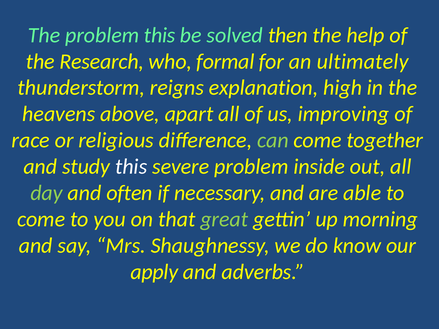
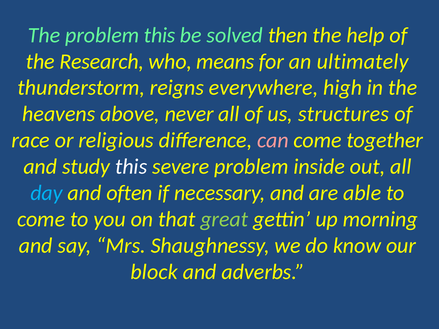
formal: formal -> means
explanation: explanation -> everywhere
apart: apart -> never
improving: improving -> structures
can colour: light green -> pink
day colour: light green -> light blue
apply: apply -> block
